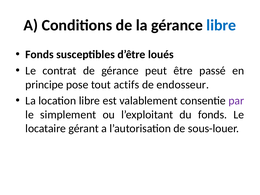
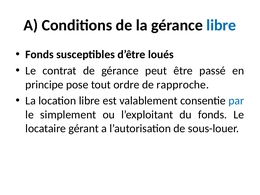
actifs: actifs -> ordre
endosseur: endosseur -> rapproche
par colour: purple -> blue
